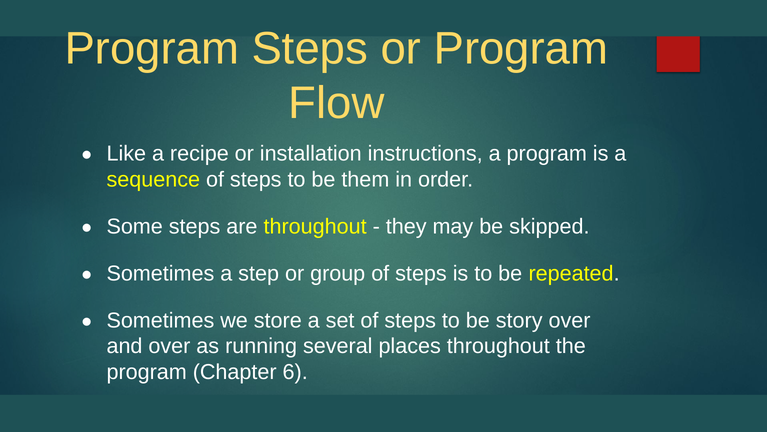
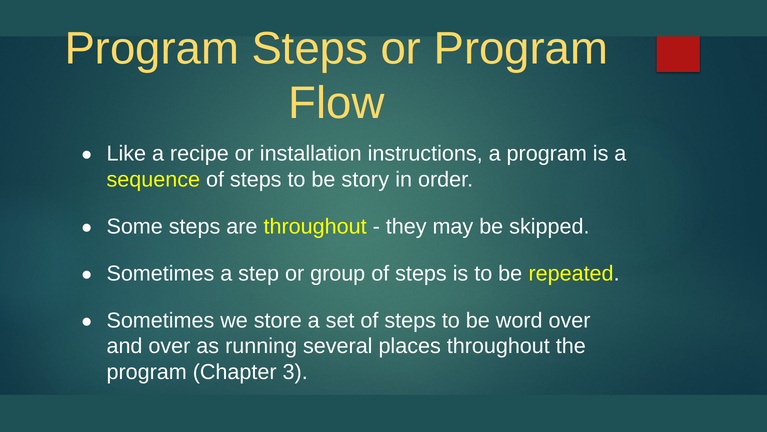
them: them -> story
story: story -> word
6: 6 -> 3
